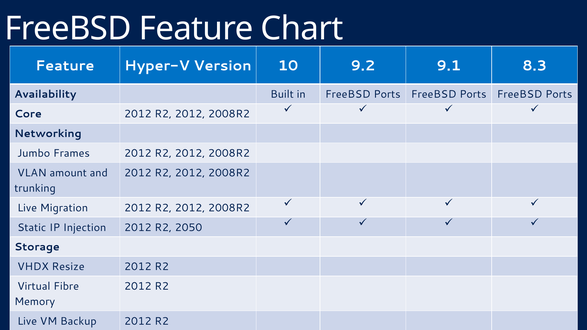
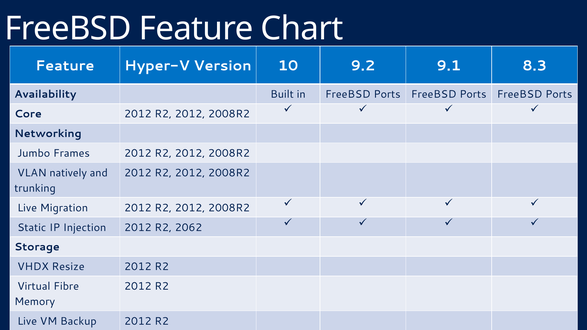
amount: amount -> natively
2050: 2050 -> 2062
